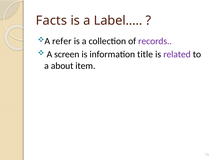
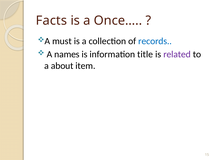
Label…: Label… -> Once…
refer: refer -> must
records colour: purple -> blue
screen: screen -> names
